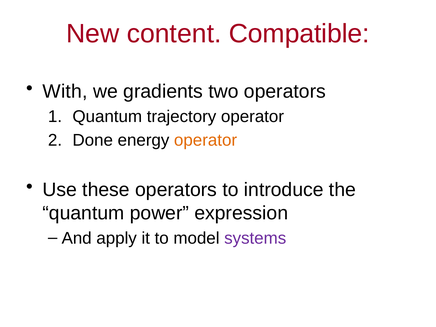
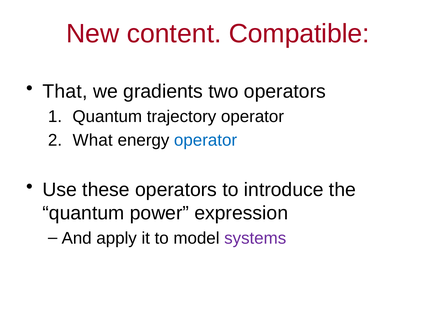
With: With -> That
Done: Done -> What
operator at (206, 140) colour: orange -> blue
